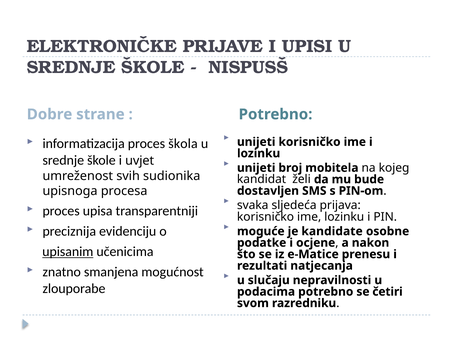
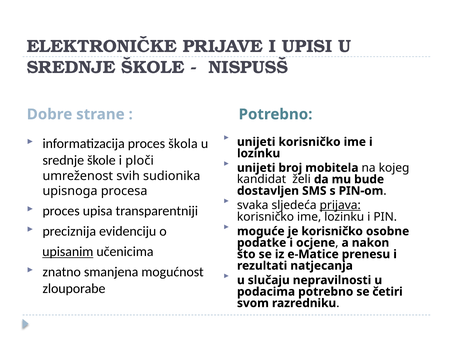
uvjet: uvjet -> ploči
prijava underline: none -> present
je kandidate: kandidate -> korisničko
